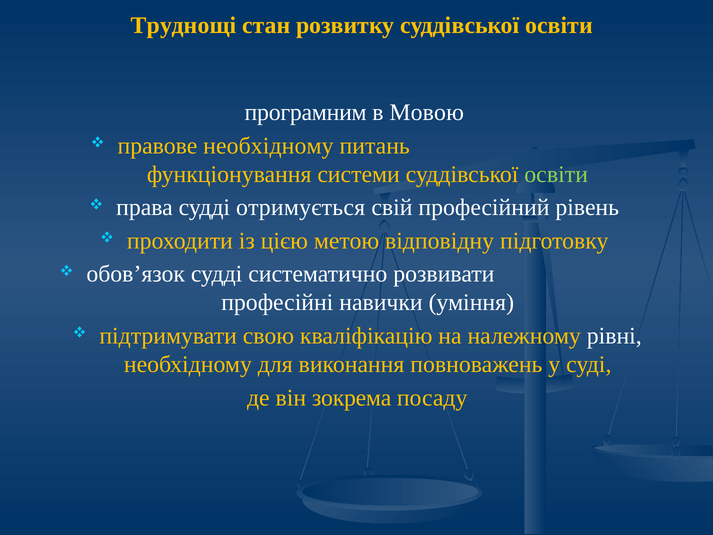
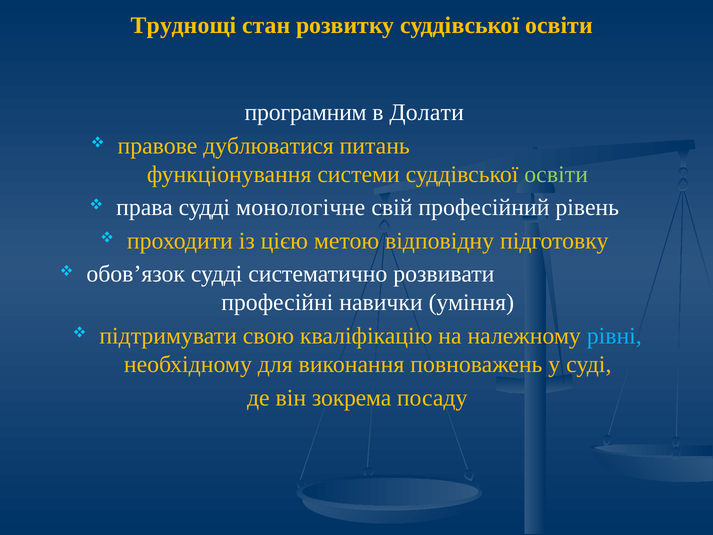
Мовою: Мовою -> Долати
правове необхідному: необхідному -> дублюватися
отримується: отримується -> монологічне
рівні colour: white -> light blue
